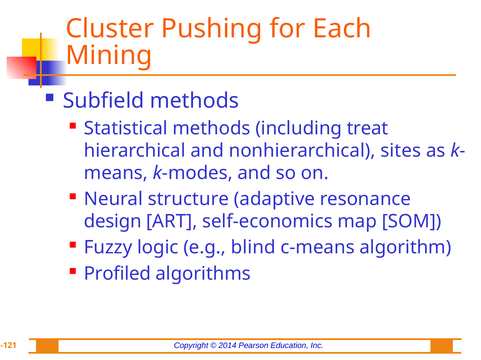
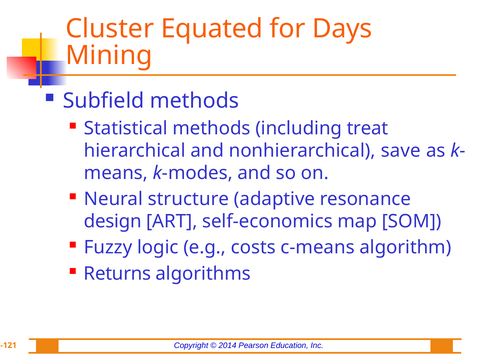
Pushing: Pushing -> Equated
Each: Each -> Days
sites: sites -> save
blind: blind -> costs
Profiled: Profiled -> Returns
